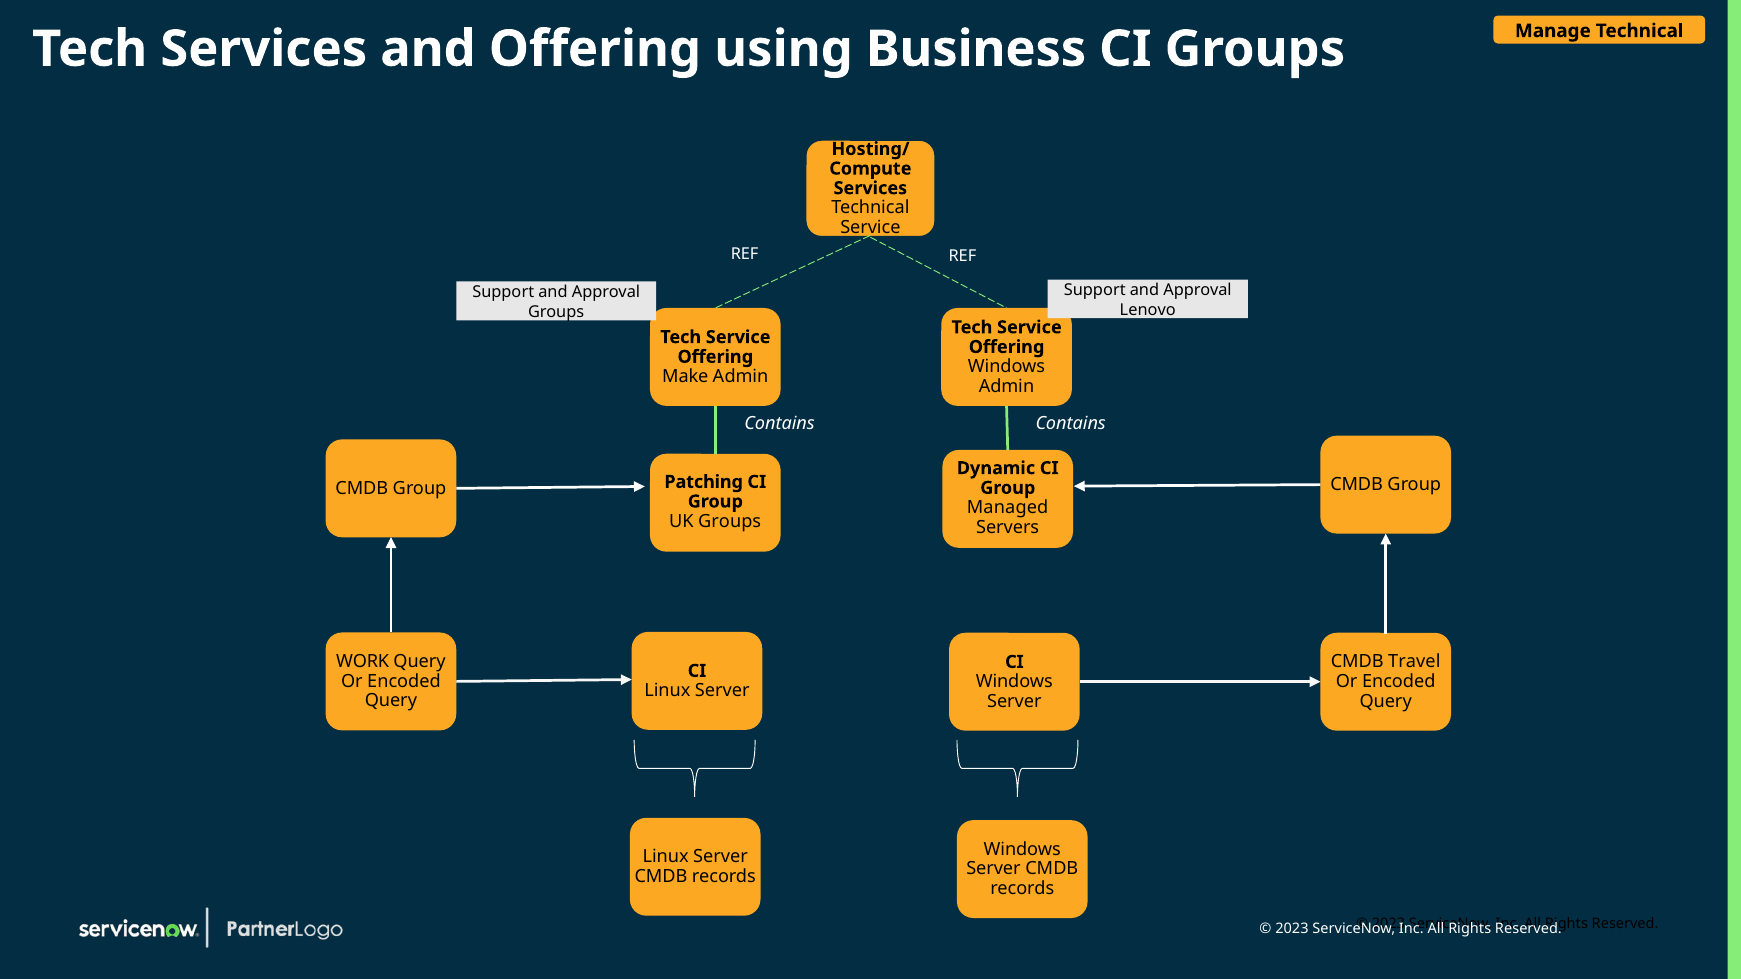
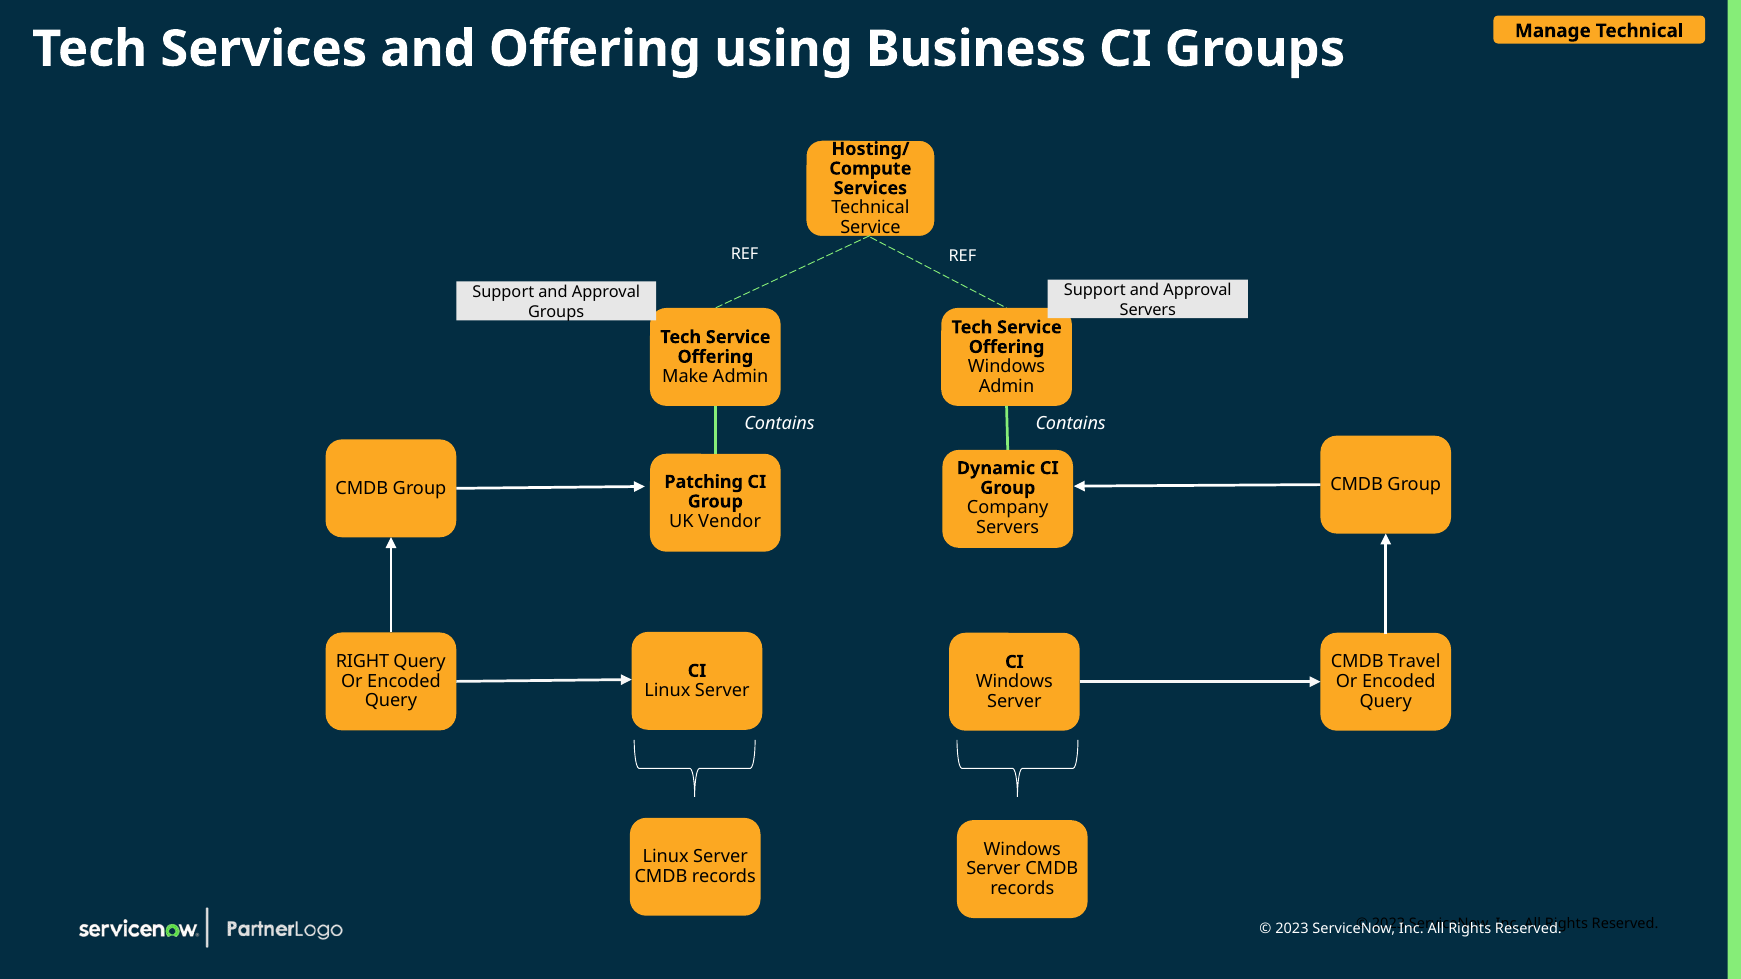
Lenovo at (1148, 310): Lenovo -> Servers
Managed: Managed -> Company
UK Groups: Groups -> Vendor
WORK: WORK -> RIGHT
